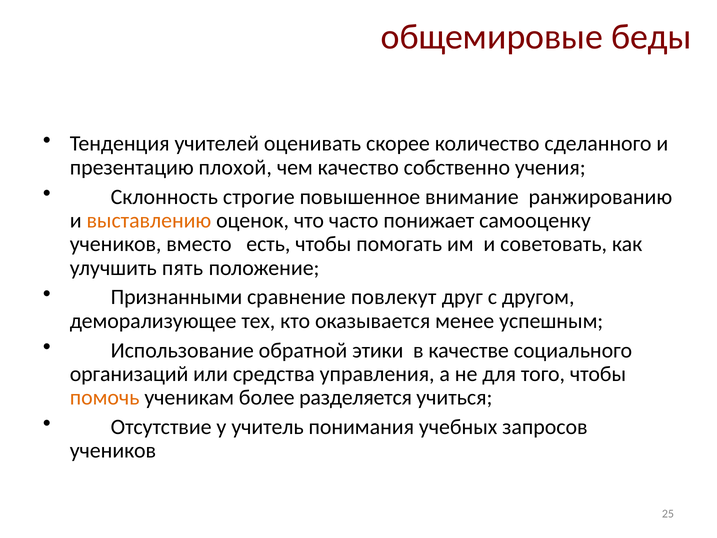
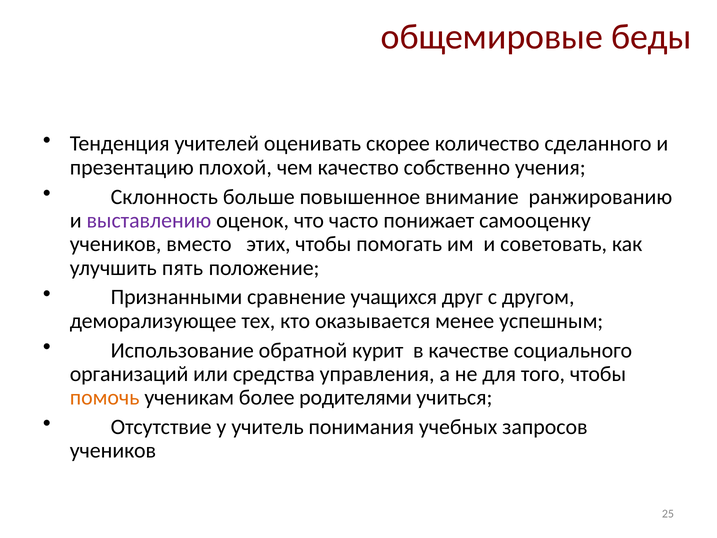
строгие: строгие -> больше
выставлению colour: orange -> purple
есть: есть -> этих
повлекут: повлекут -> учащихся
этики: этики -> курит
разделяется: разделяется -> родителями
